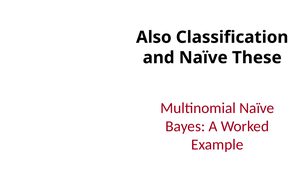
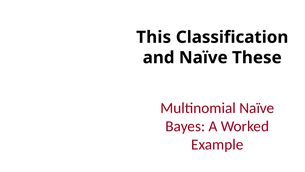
Also: Also -> This
